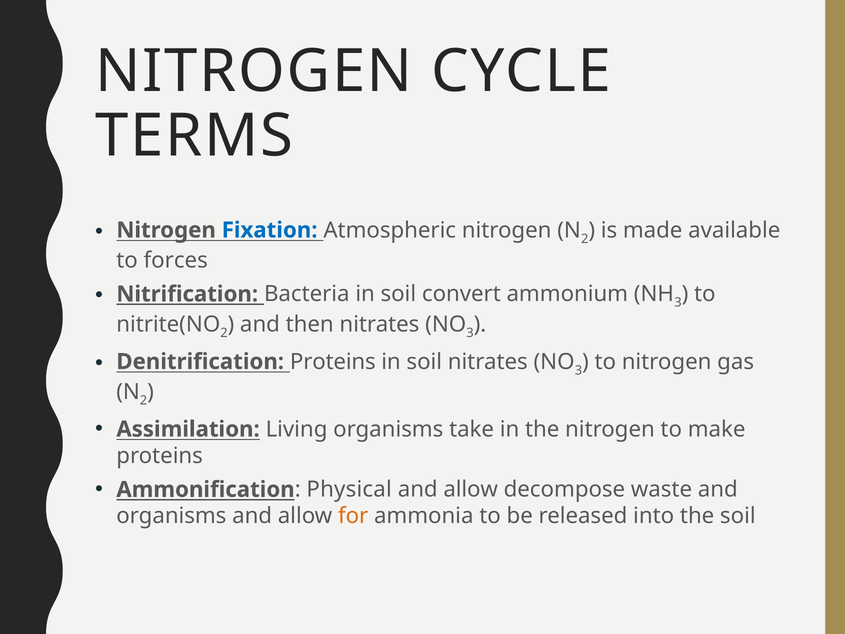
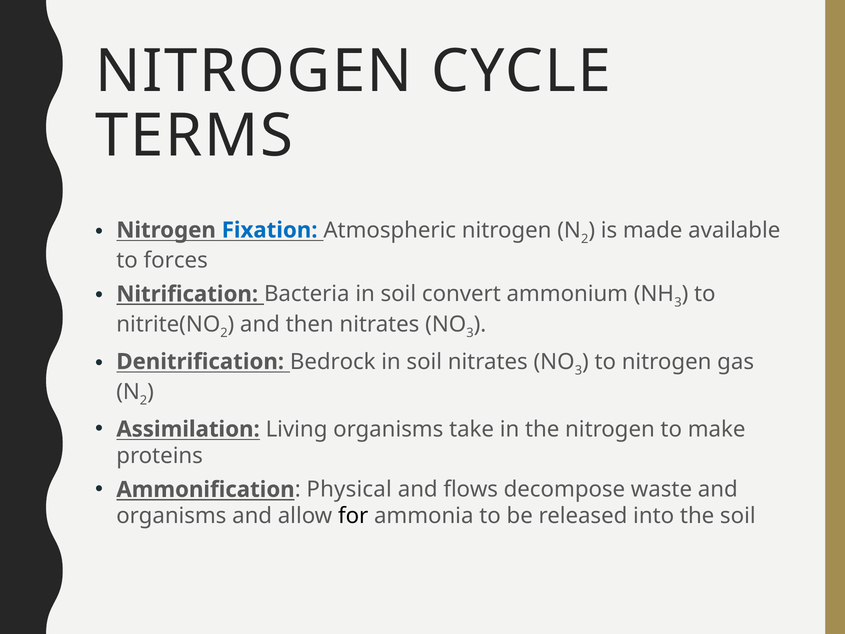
Denitrification Proteins: Proteins -> Bedrock
allow at (471, 489): allow -> flows
for colour: orange -> black
